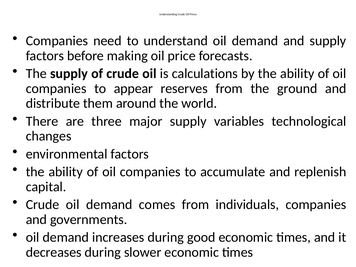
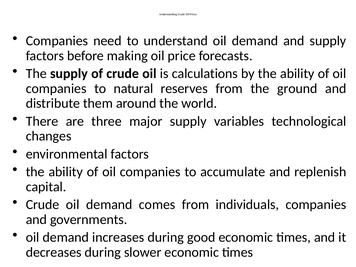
appear: appear -> natural
